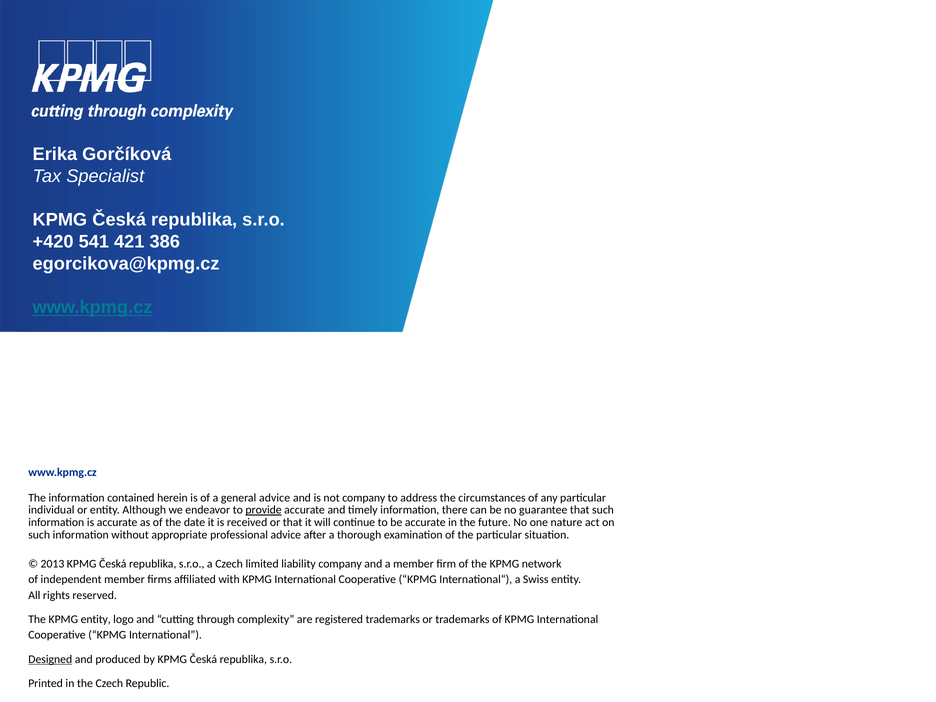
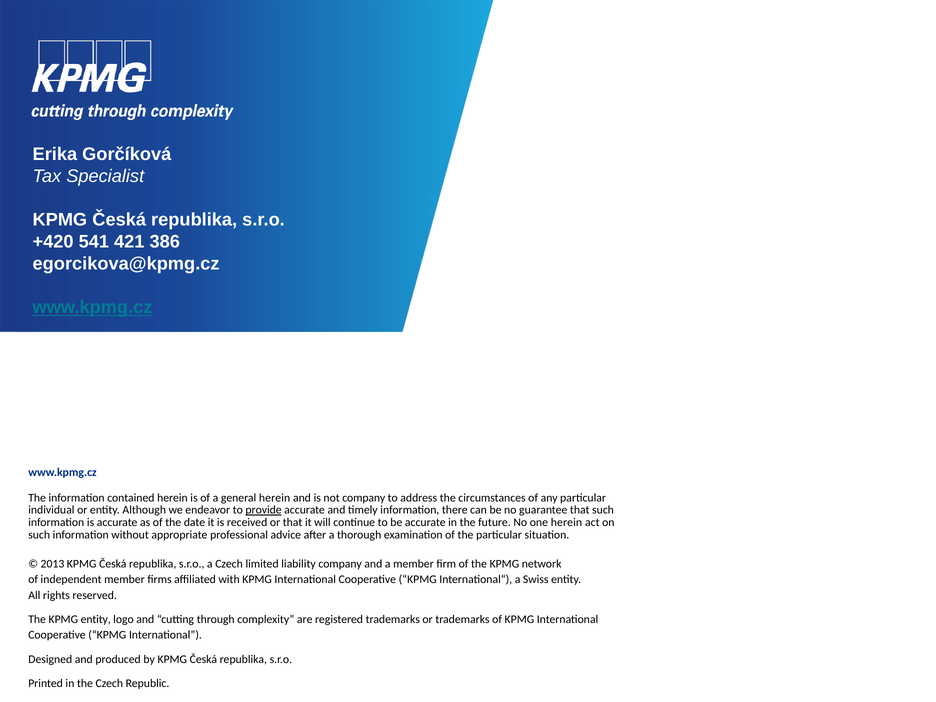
general advice: advice -> herein
one nature: nature -> herein
Designed underline: present -> none
